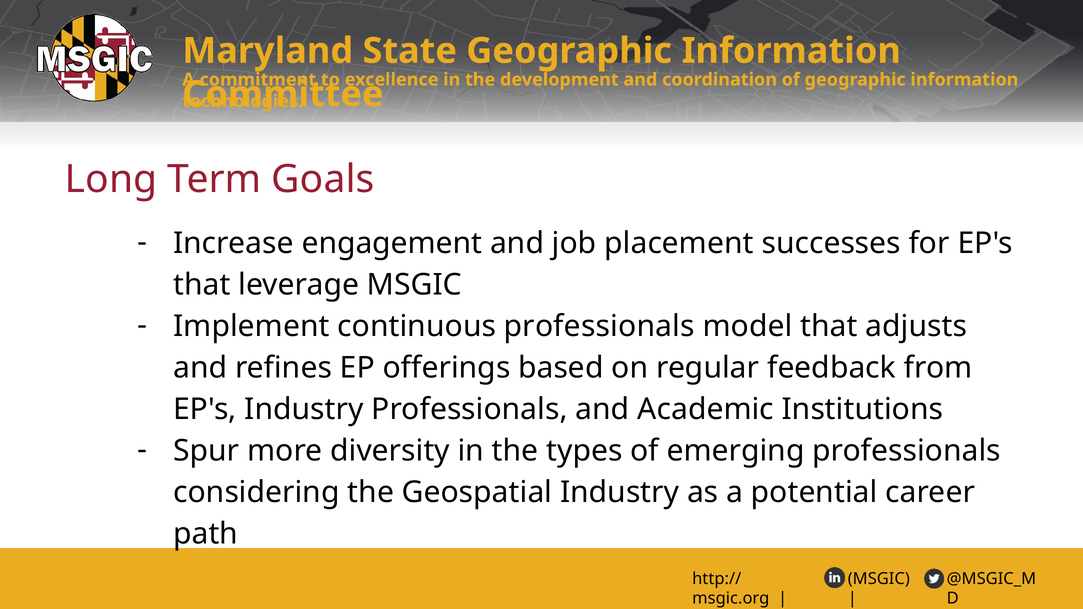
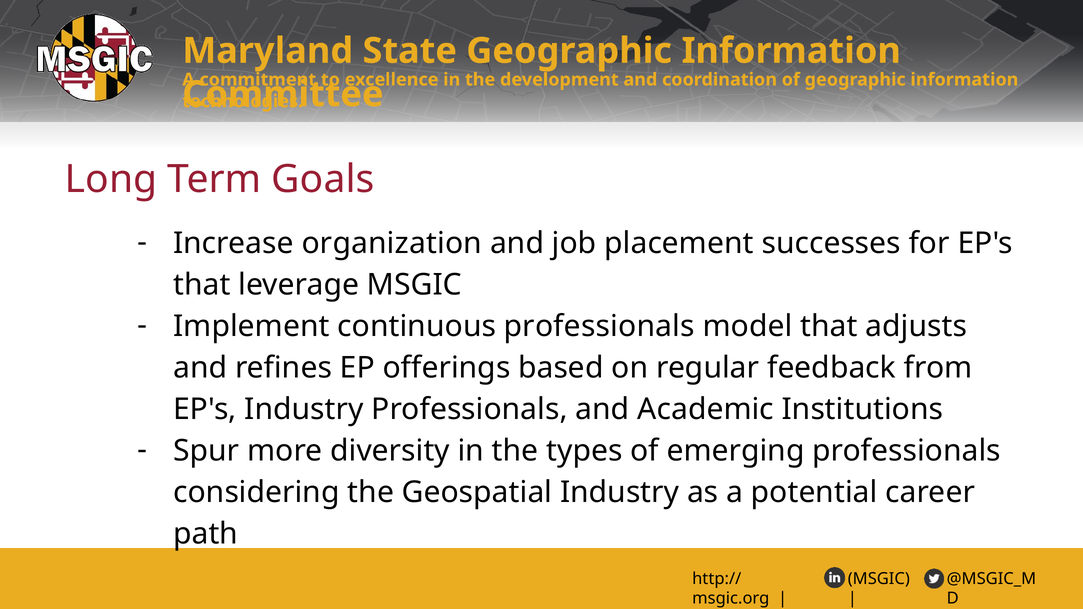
engagement: engagement -> organization
